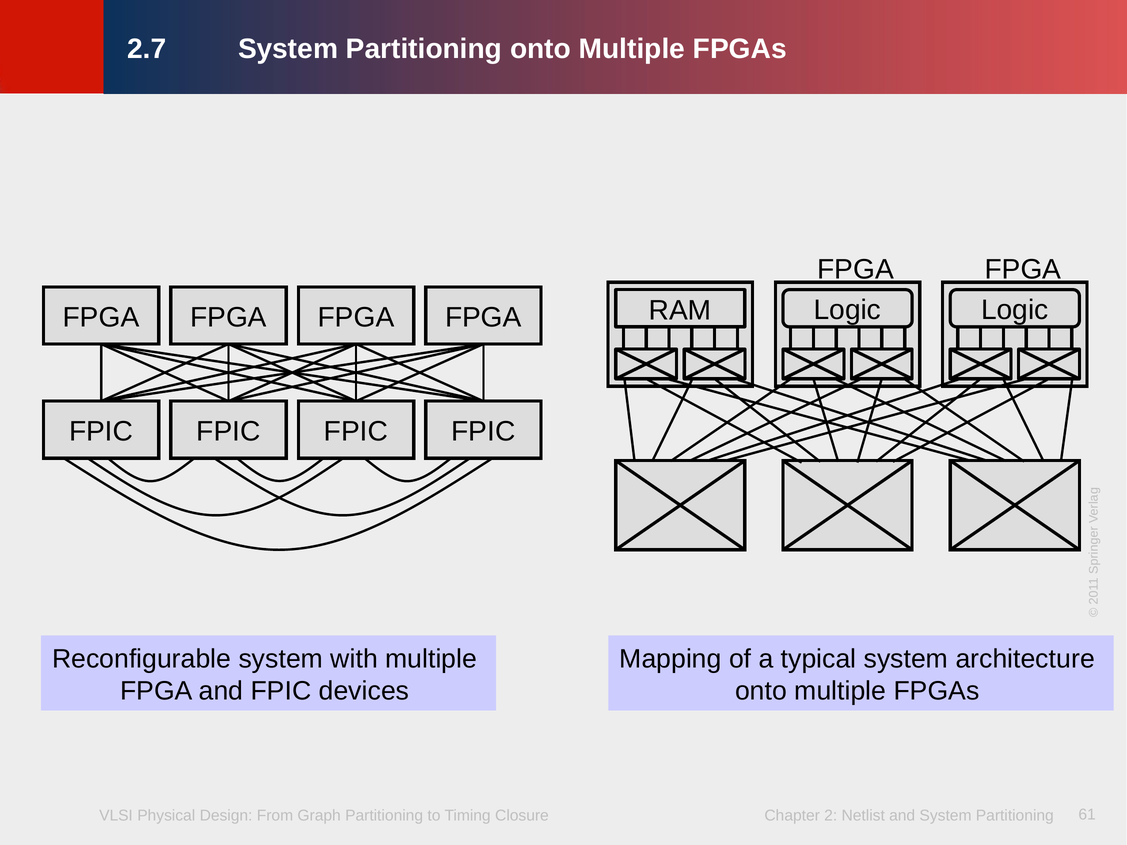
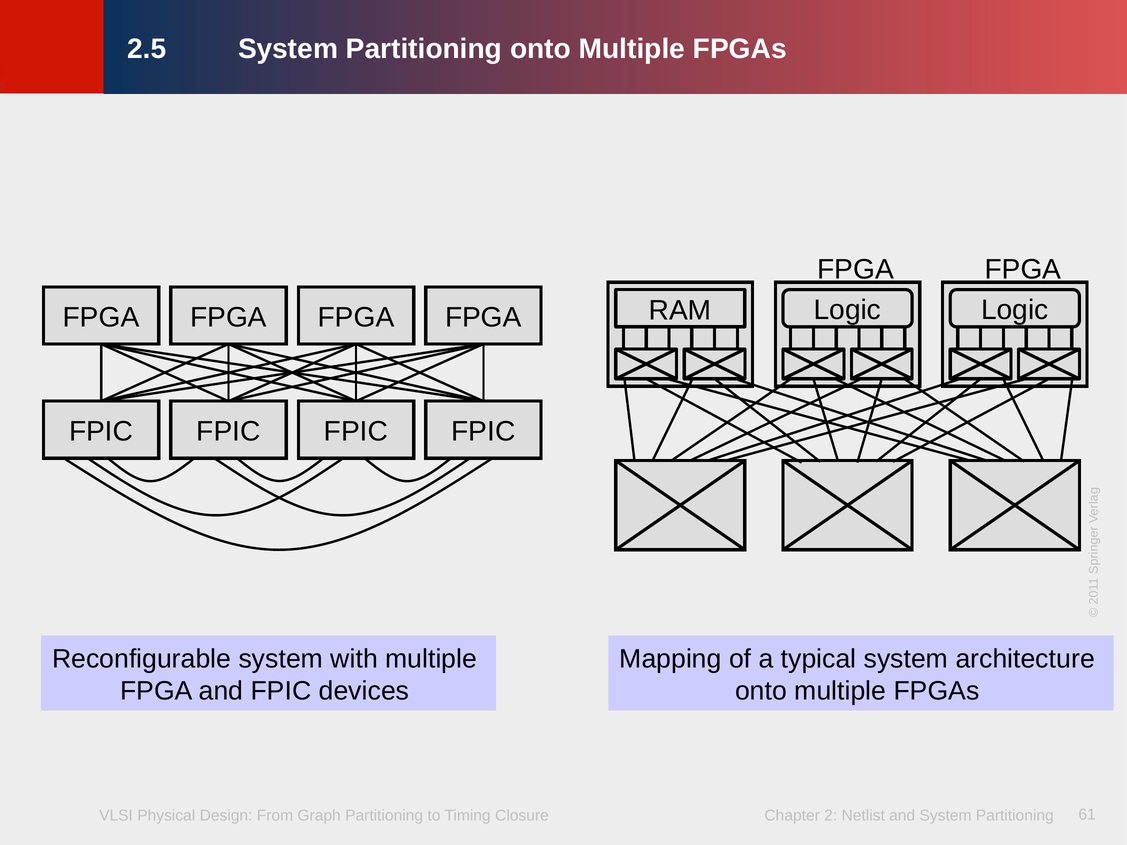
2.7: 2.7 -> 2.5
